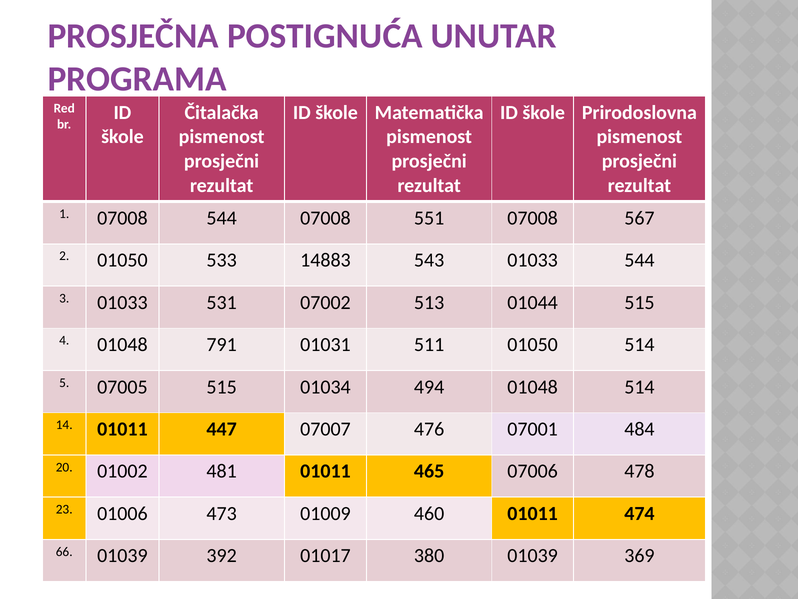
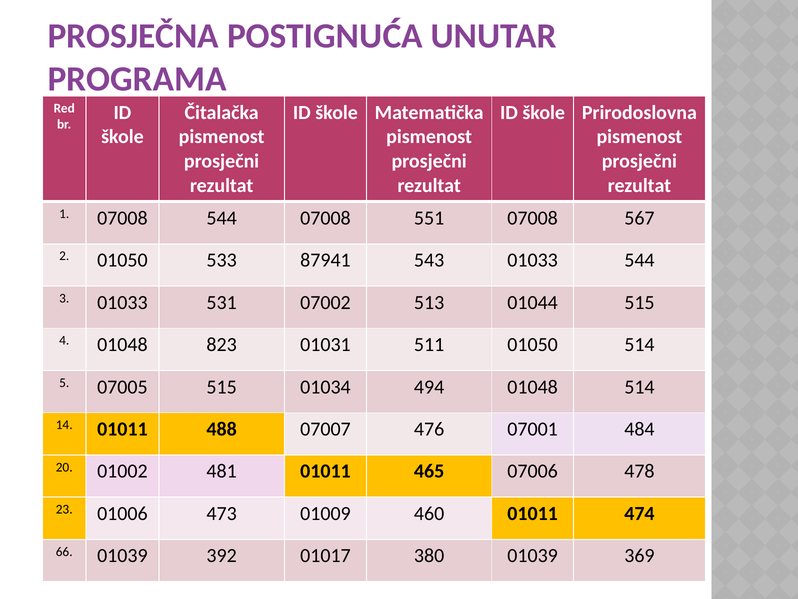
14883: 14883 -> 87941
791: 791 -> 823
447: 447 -> 488
